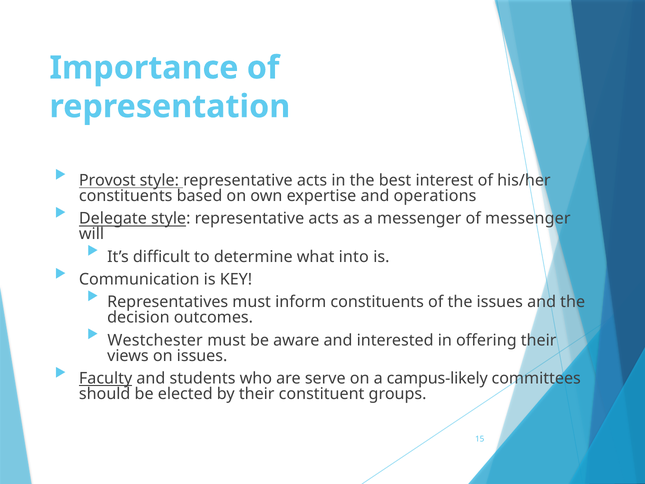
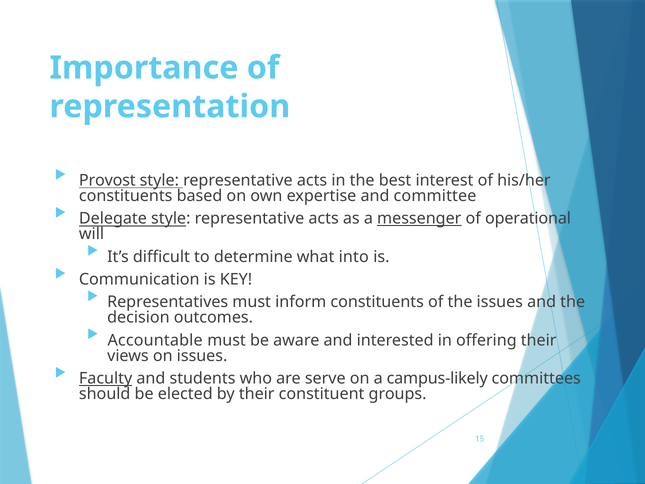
operations: operations -> committee
messenger at (419, 218) underline: none -> present
of messenger: messenger -> operational
Westchester: Westchester -> Accountable
